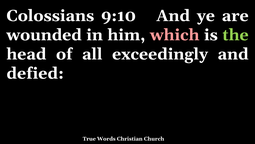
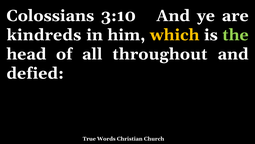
9:10: 9:10 -> 3:10
wounded: wounded -> kindreds
which colour: pink -> yellow
exceedingly: exceedingly -> throughout
